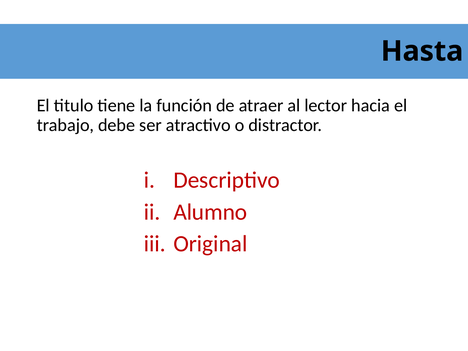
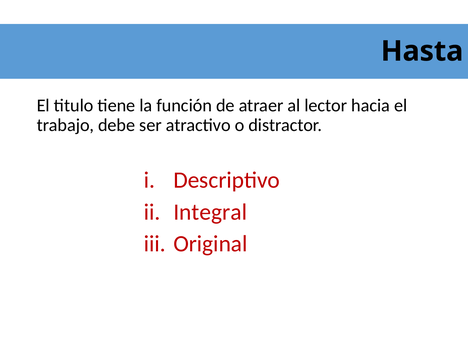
Alumno: Alumno -> Integral
